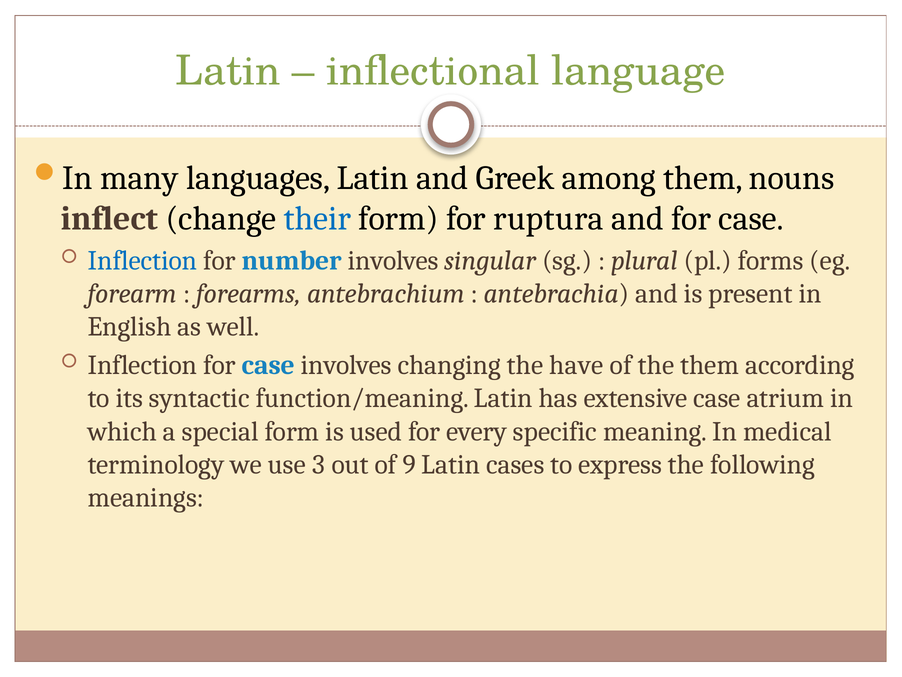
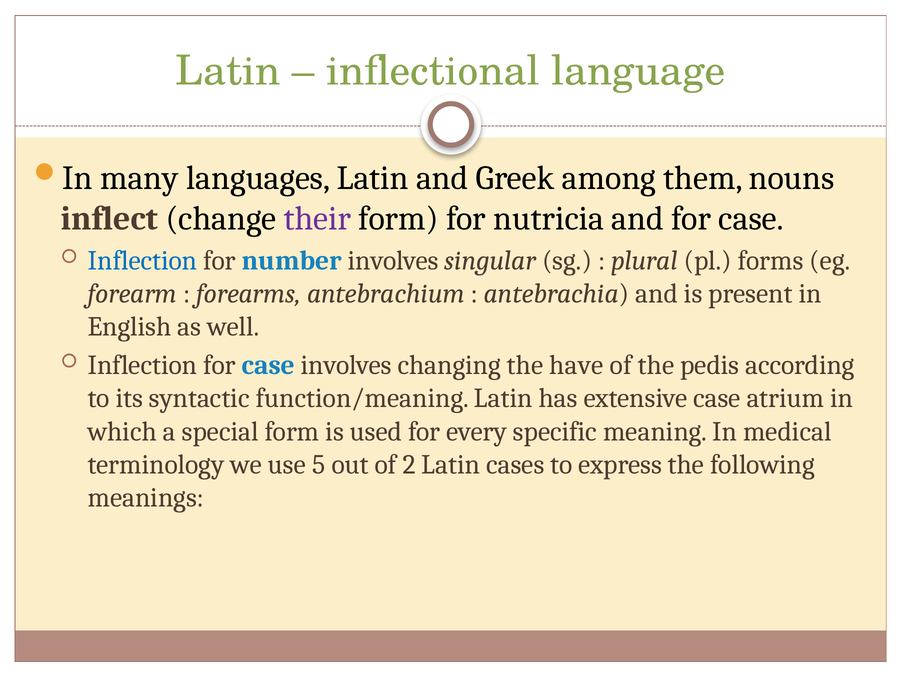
their colour: blue -> purple
ruptura: ruptura -> nutricia
the them: them -> pedis
3: 3 -> 5
9: 9 -> 2
